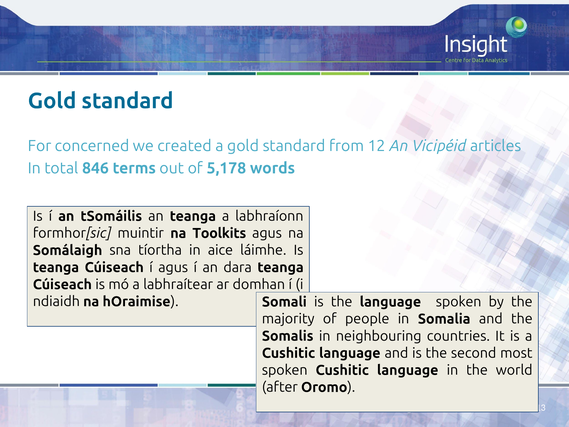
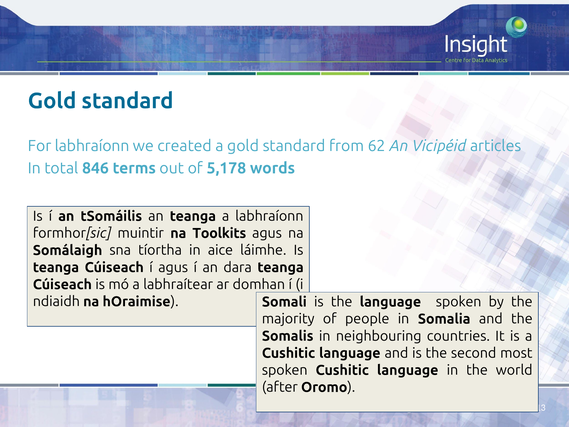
For concerned: concerned -> labhraíonn
12: 12 -> 62
